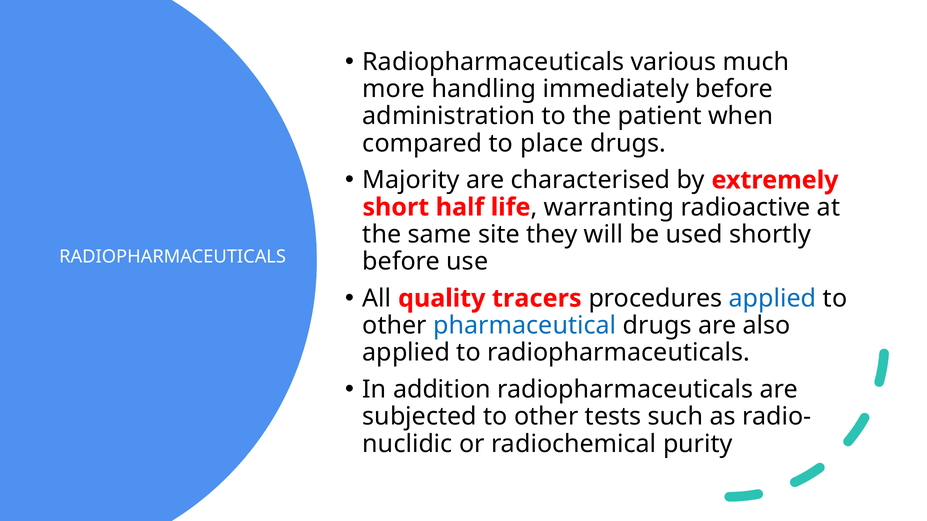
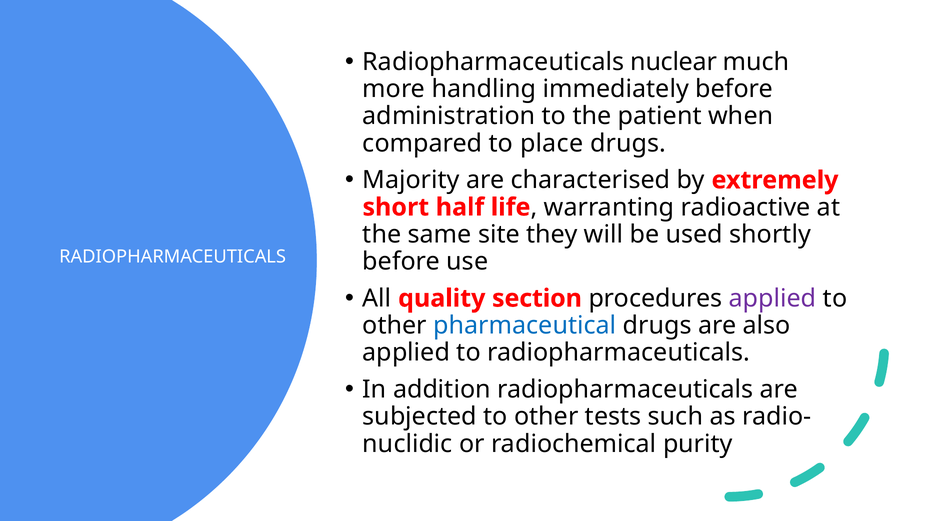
various: various -> nuclear
tracers: tracers -> section
applied at (773, 299) colour: blue -> purple
